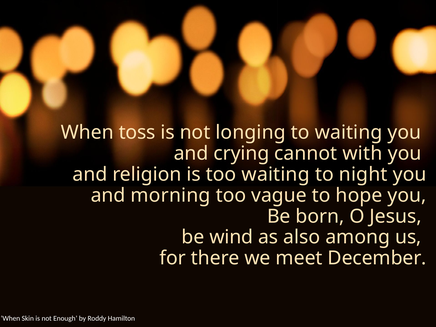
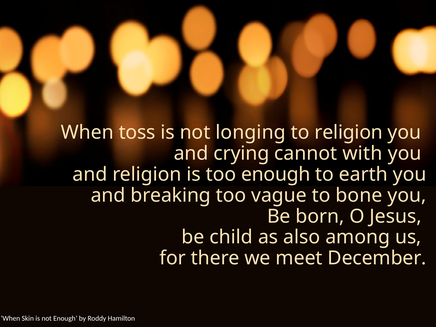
to waiting: waiting -> religion
too waiting: waiting -> enough
night: night -> earth
morning: morning -> breaking
hope: hope -> bone
wind: wind -> child
